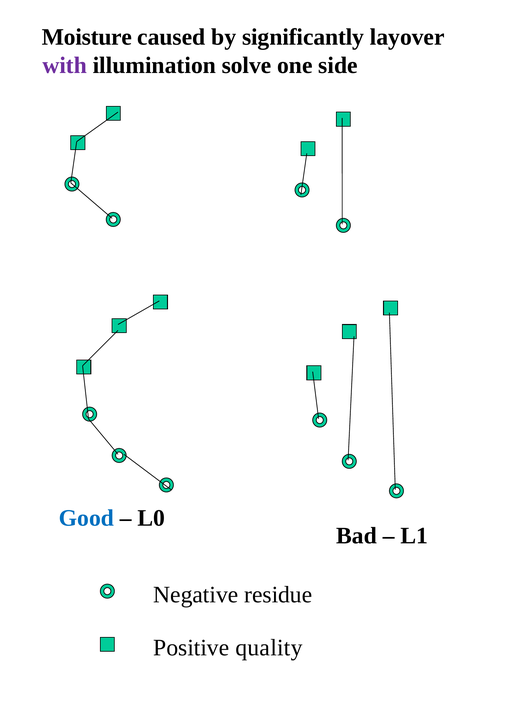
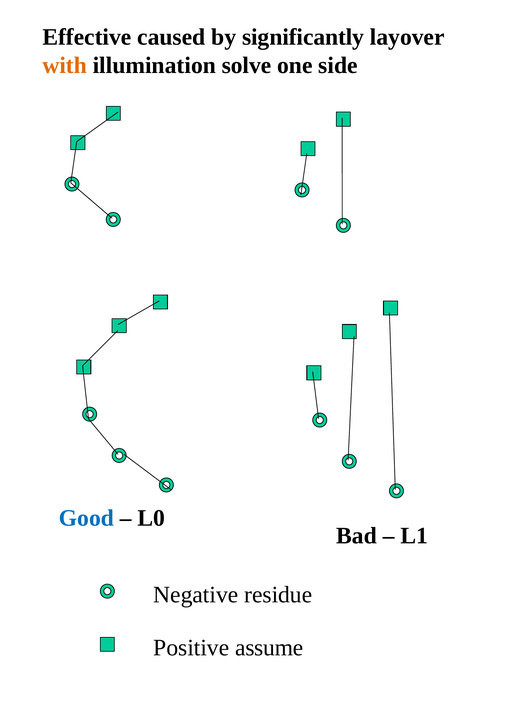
Moisture: Moisture -> Effective
with colour: purple -> orange
quality: quality -> assume
